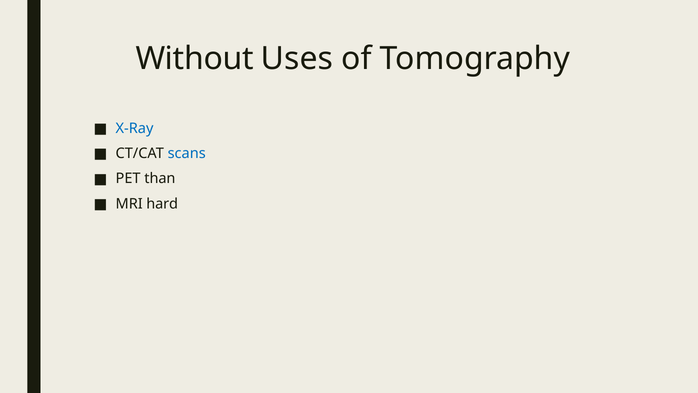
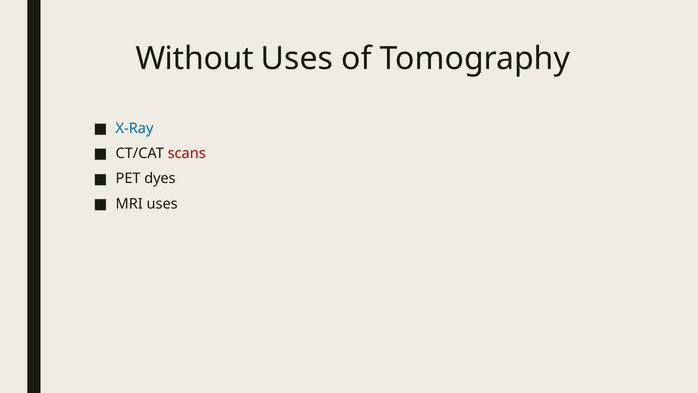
scans colour: blue -> red
than: than -> dyes
MRI hard: hard -> uses
